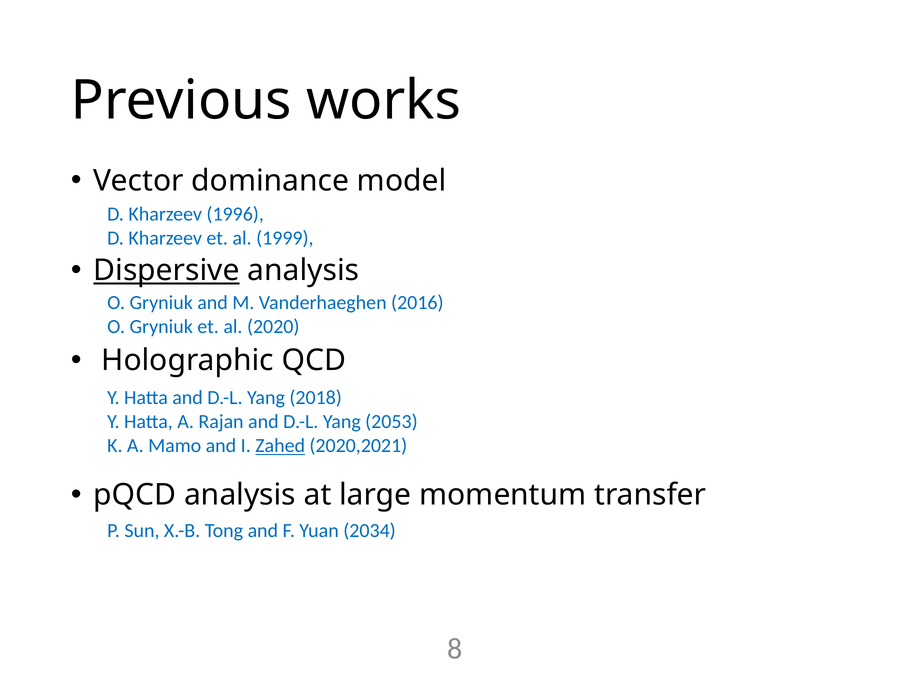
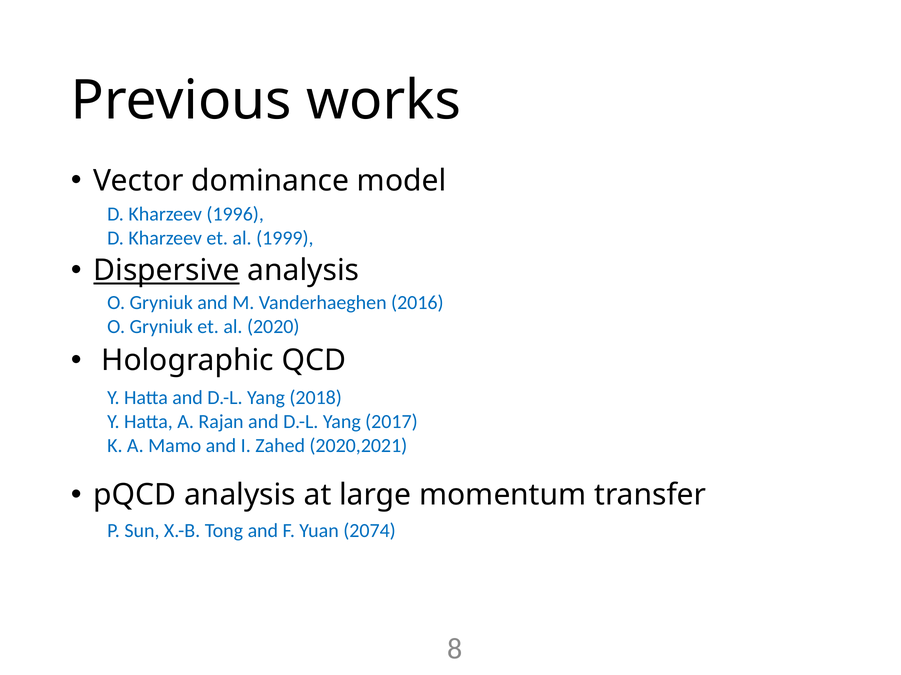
2053: 2053 -> 2017
Zahed underline: present -> none
2034: 2034 -> 2074
